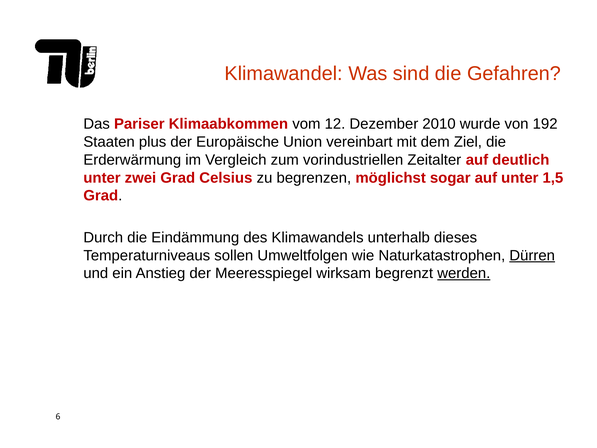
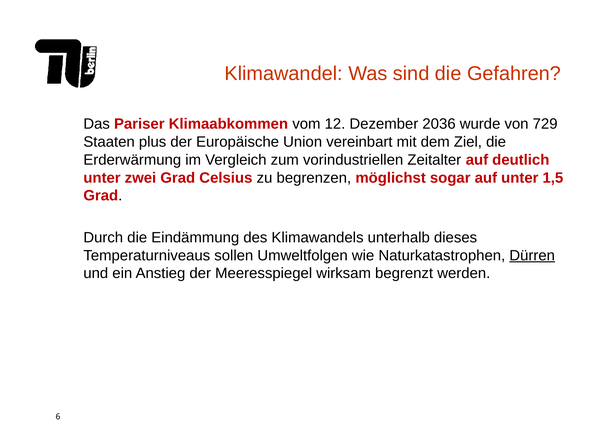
2010: 2010 -> 2036
192: 192 -> 729
werden underline: present -> none
